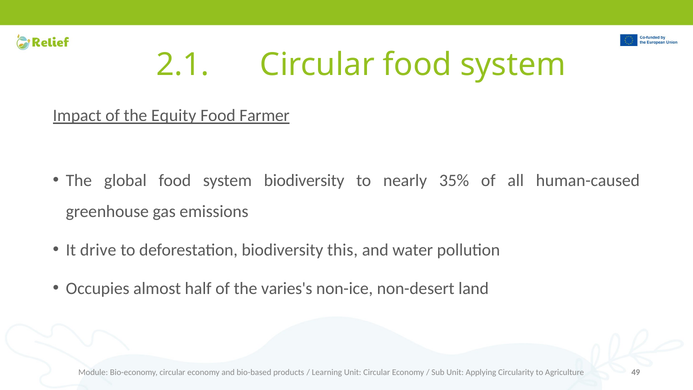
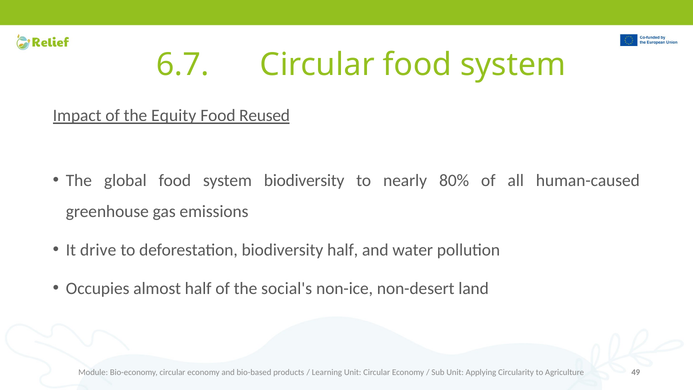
2.1: 2.1 -> 6.7
Farmer: Farmer -> Reused
35%: 35% -> 80%
biodiversity this: this -> half
varies's: varies's -> social's
